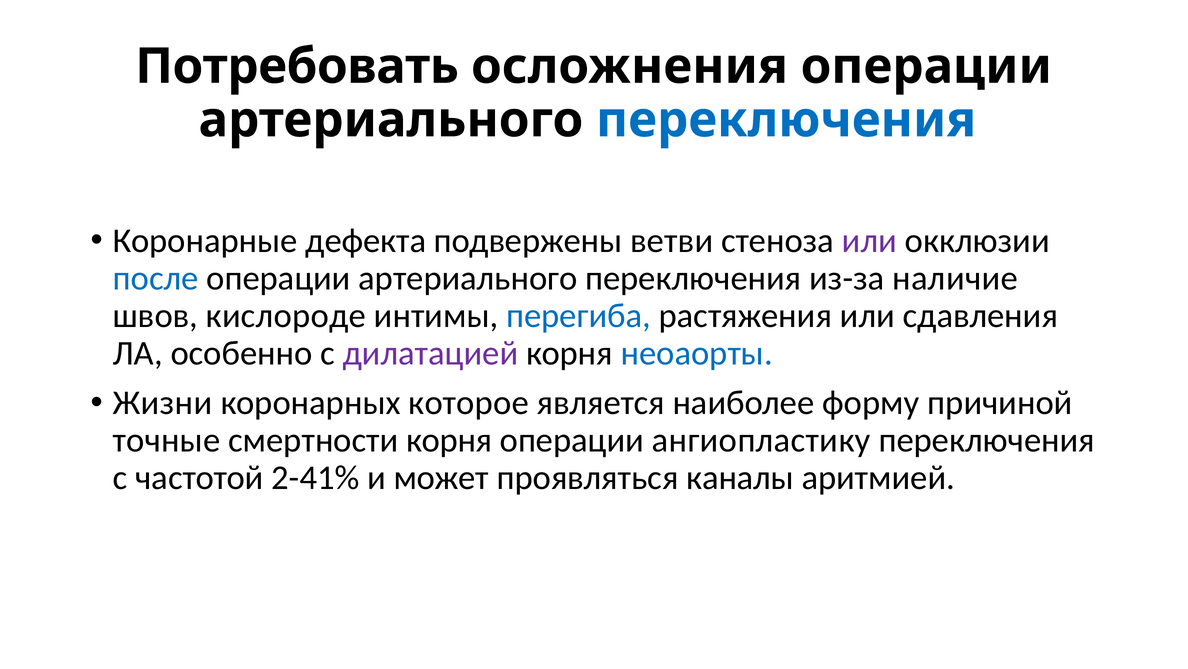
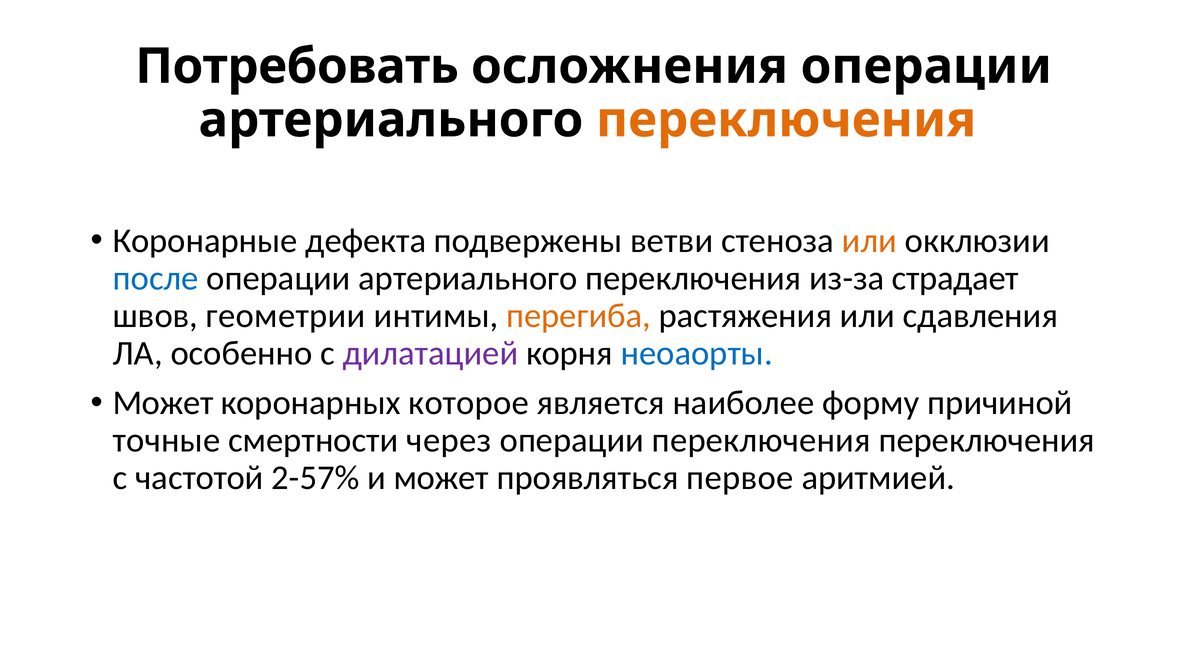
переключения at (786, 120) colour: blue -> orange
или at (869, 240) colour: purple -> orange
наличие: наличие -> страдает
кислороде: кислороде -> геометрии
перегиба colour: blue -> orange
Жизни at (163, 402): Жизни -> Может
смертности корня: корня -> через
операции ангиопластику: ангиопластику -> переключения
2-41%: 2-41% -> 2-57%
каналы: каналы -> первое
